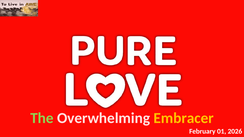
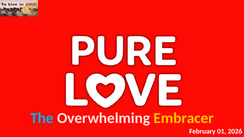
The colour: light green -> light blue
